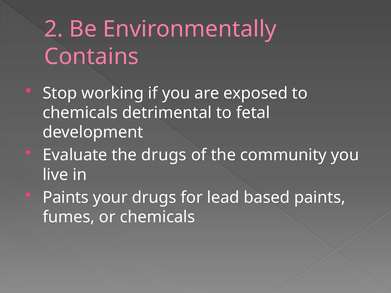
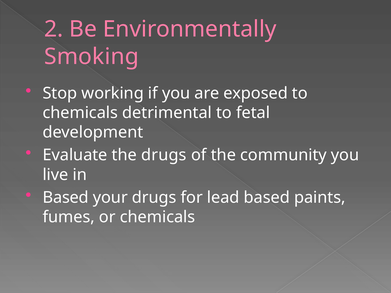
Contains: Contains -> Smoking
Paints at (66, 198): Paints -> Based
